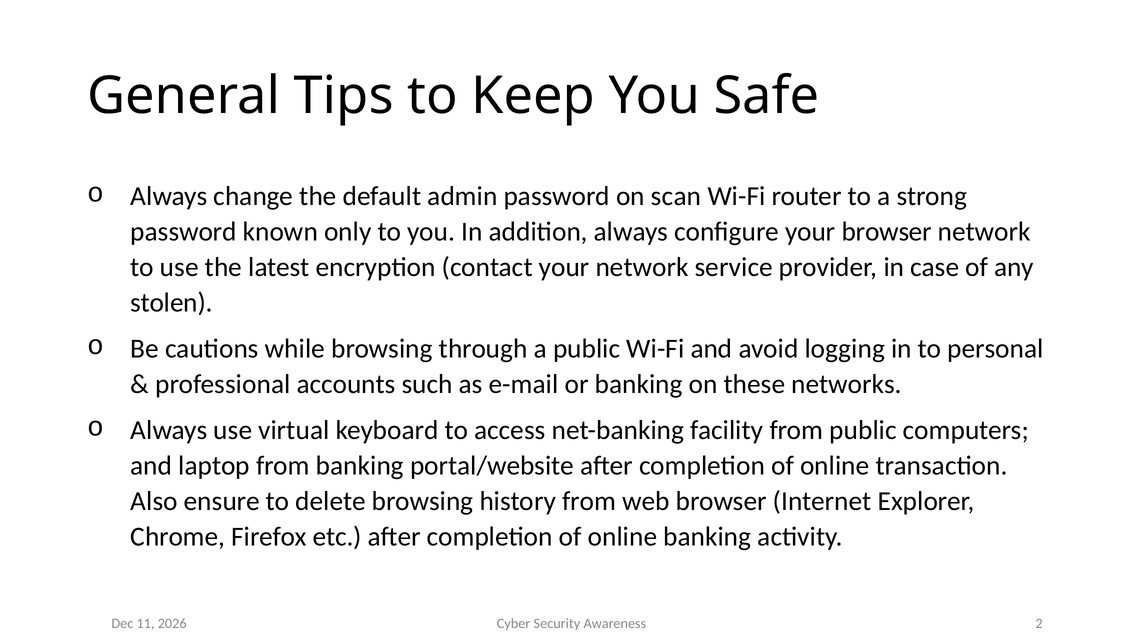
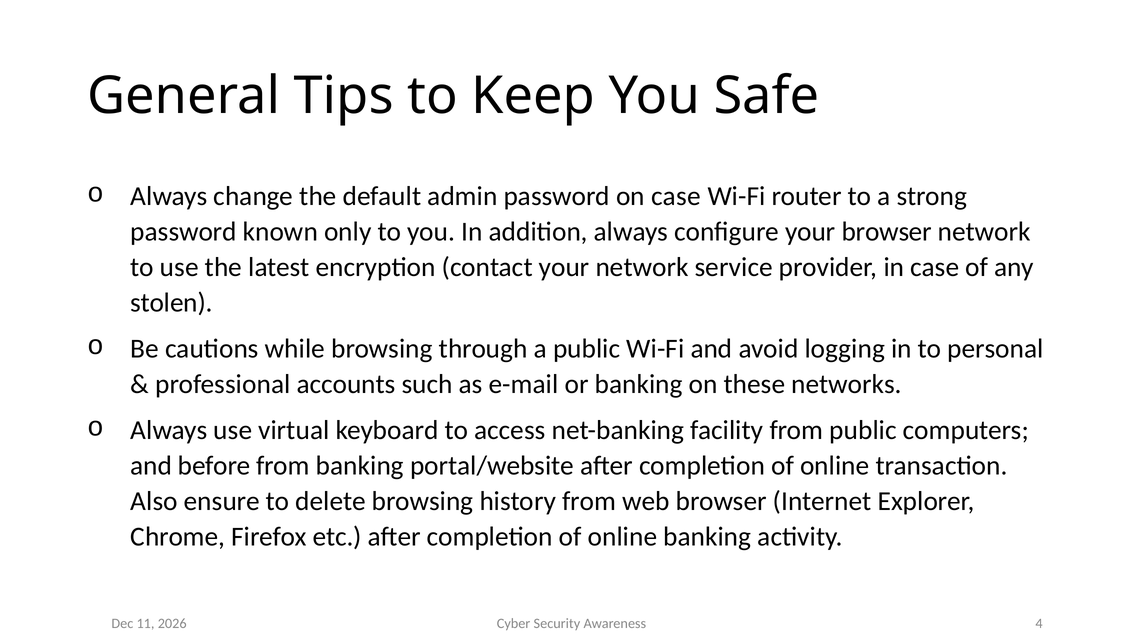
on scan: scan -> case
laptop: laptop -> before
2: 2 -> 4
